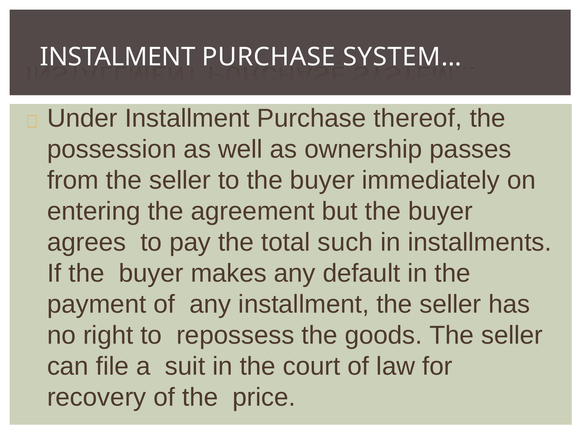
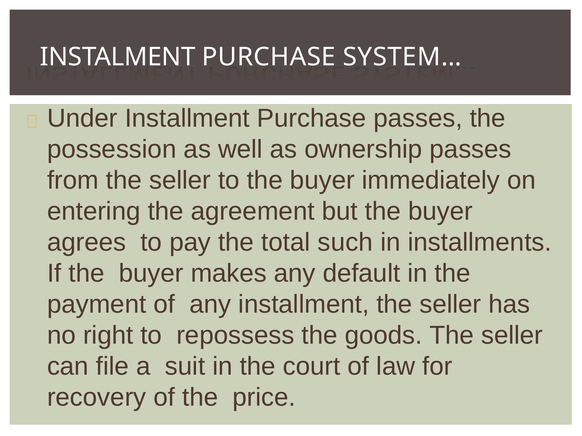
Purchase thereof: thereof -> passes
